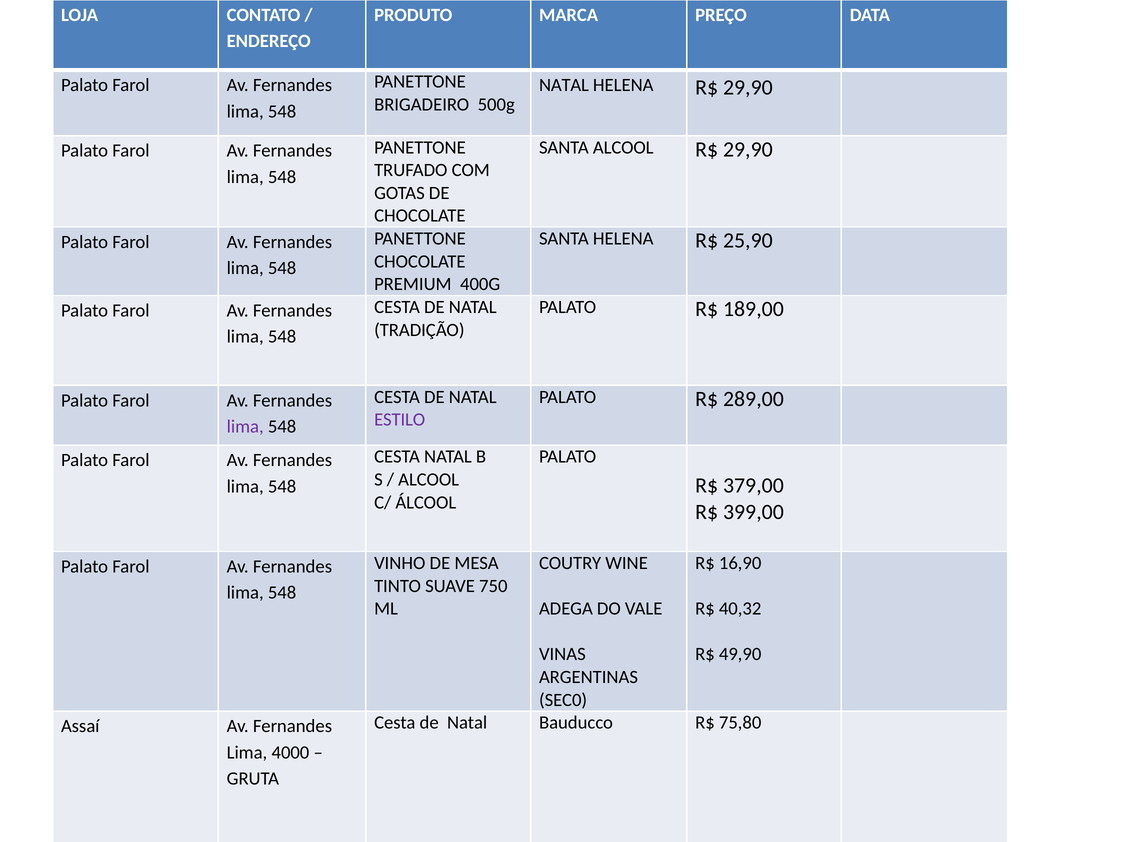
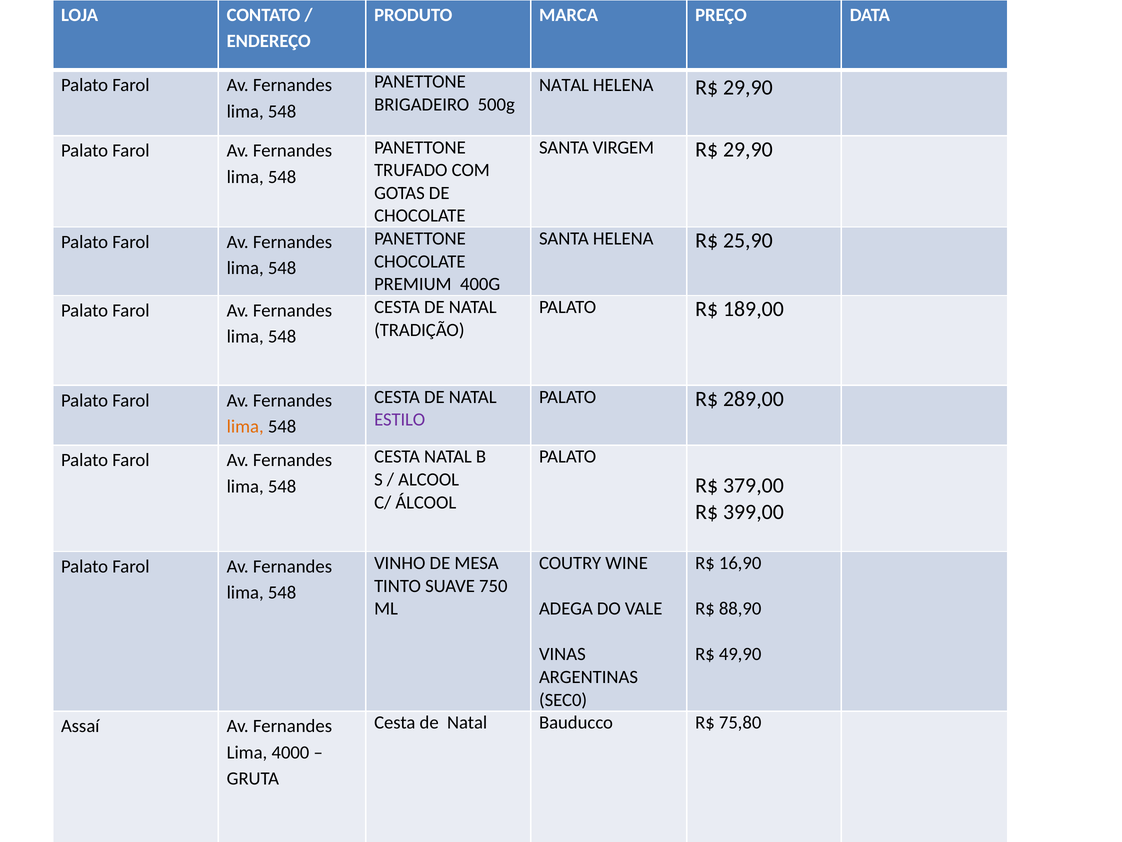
SANTA ALCOOL: ALCOOL -> VIRGEM
lima at (245, 426) colour: purple -> orange
40,32: 40,32 -> 88,90
